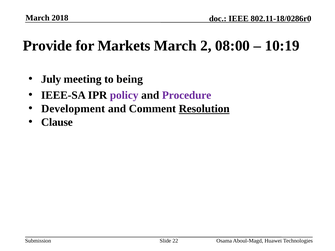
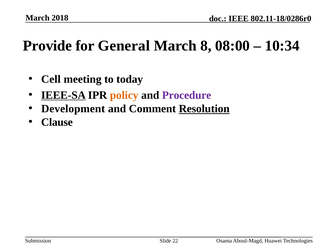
Markets: Markets -> General
2: 2 -> 8
10:19: 10:19 -> 10:34
July: July -> Cell
being: being -> today
IEEE-SA underline: none -> present
policy colour: purple -> orange
